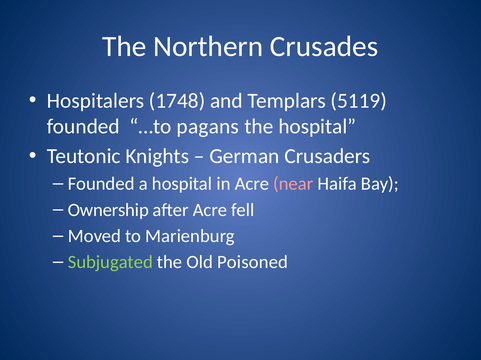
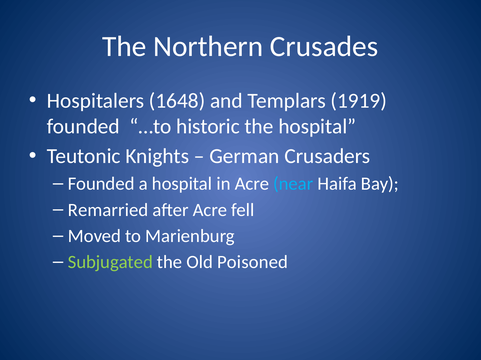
1748: 1748 -> 1648
5119: 5119 -> 1919
pagans: pagans -> historic
near colour: pink -> light blue
Ownership: Ownership -> Remarried
